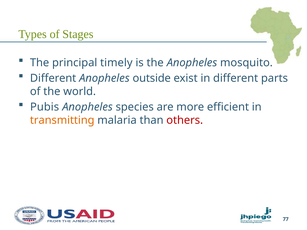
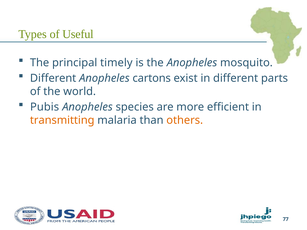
Stages: Stages -> Useful
outside: outside -> cartons
others colour: red -> orange
